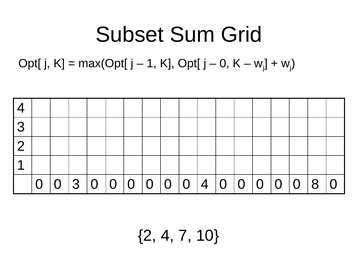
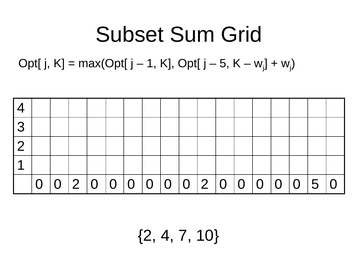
0 at (224, 63): 0 -> 5
3 at (76, 185): 3 -> 2
0 0 0 4: 4 -> 2
0 8: 8 -> 5
